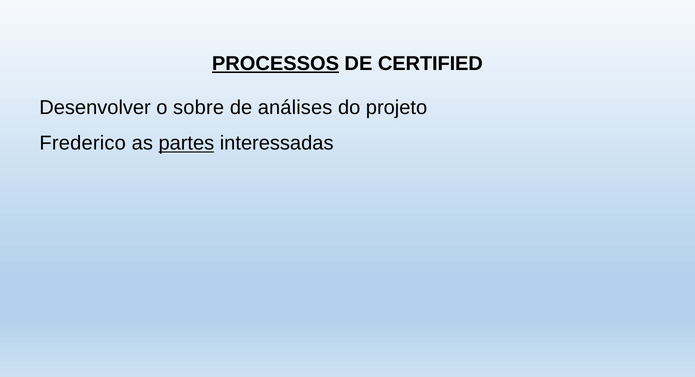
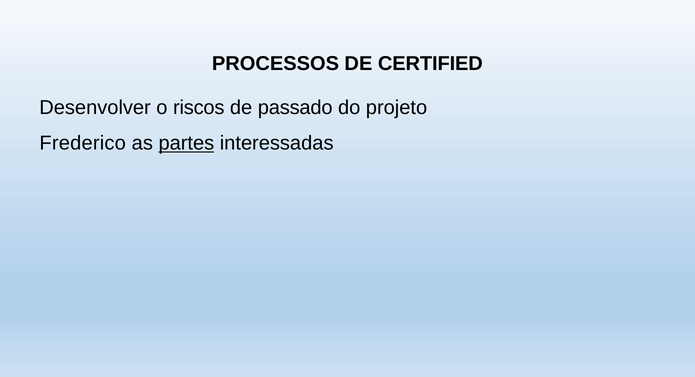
PROCESSOS underline: present -> none
sobre: sobre -> riscos
análises: análises -> passado
